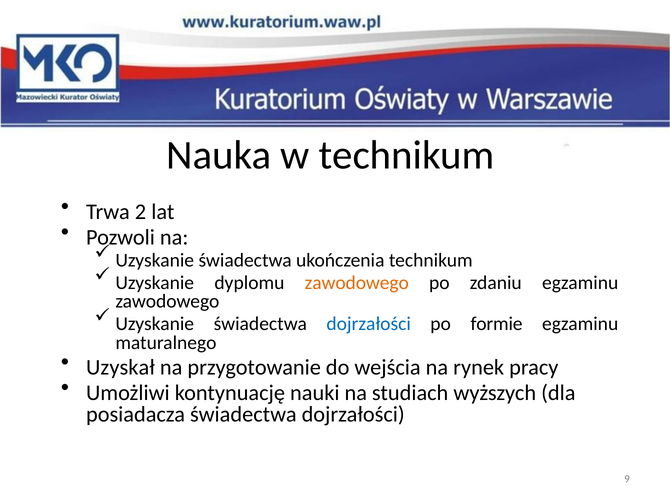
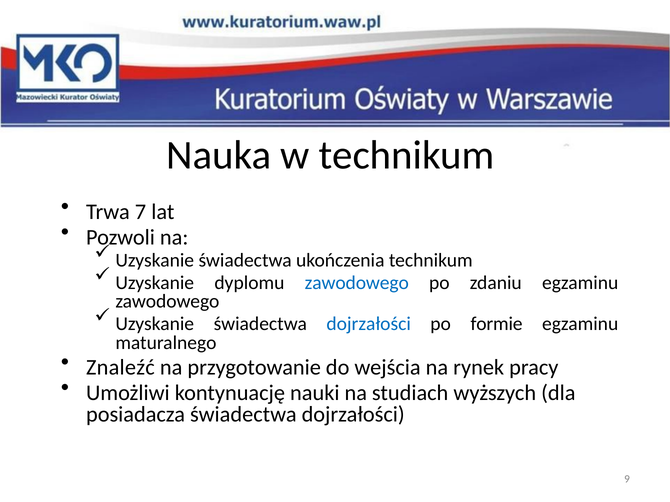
2: 2 -> 7
zawodowego at (357, 283) colour: orange -> blue
Uzyskał: Uzyskał -> Znaleźć
